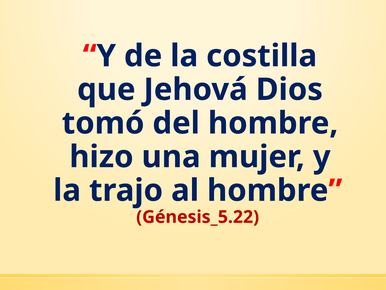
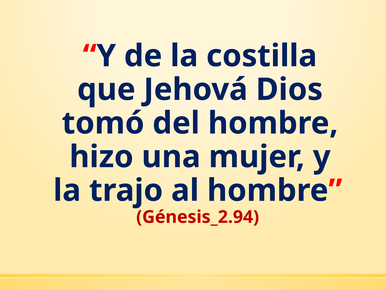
Génesis_5.22: Génesis_5.22 -> Génesis_2.94
